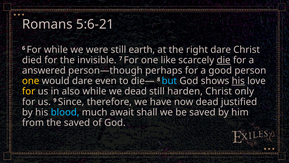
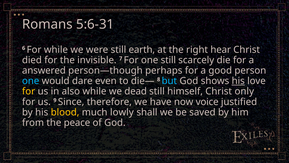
5:6-21: 5:6-21 -> 5:6-31
right dare: dare -> hear
one like: like -> still
die underline: present -> none
one at (31, 81) colour: yellow -> light blue
harden: harden -> himself
now dead: dead -> voice
blood colour: light blue -> yellow
await: await -> lowly
the saved: saved -> peace
